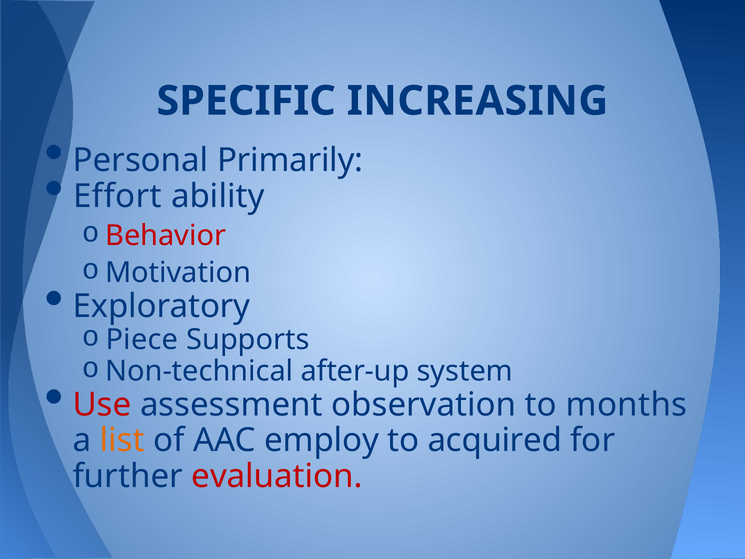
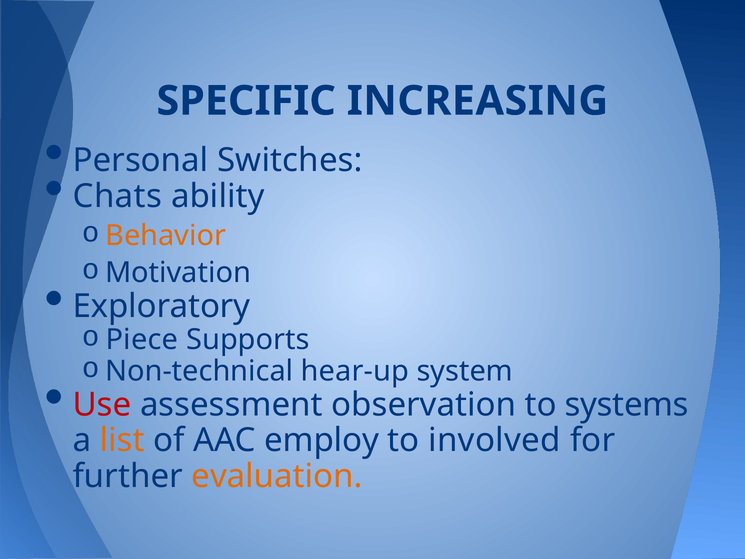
Primarily: Primarily -> Switches
Effort: Effort -> Chats
Behavior colour: red -> orange
after-up: after-up -> hear-up
months: months -> systems
acquired: acquired -> involved
evaluation colour: red -> orange
